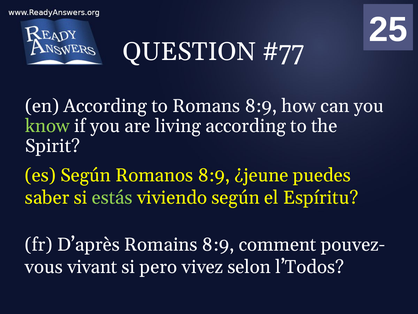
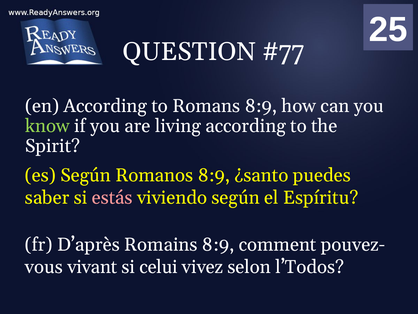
¿jeune: ¿jeune -> ¿santo
estás colour: light green -> pink
pero: pero -> celui
